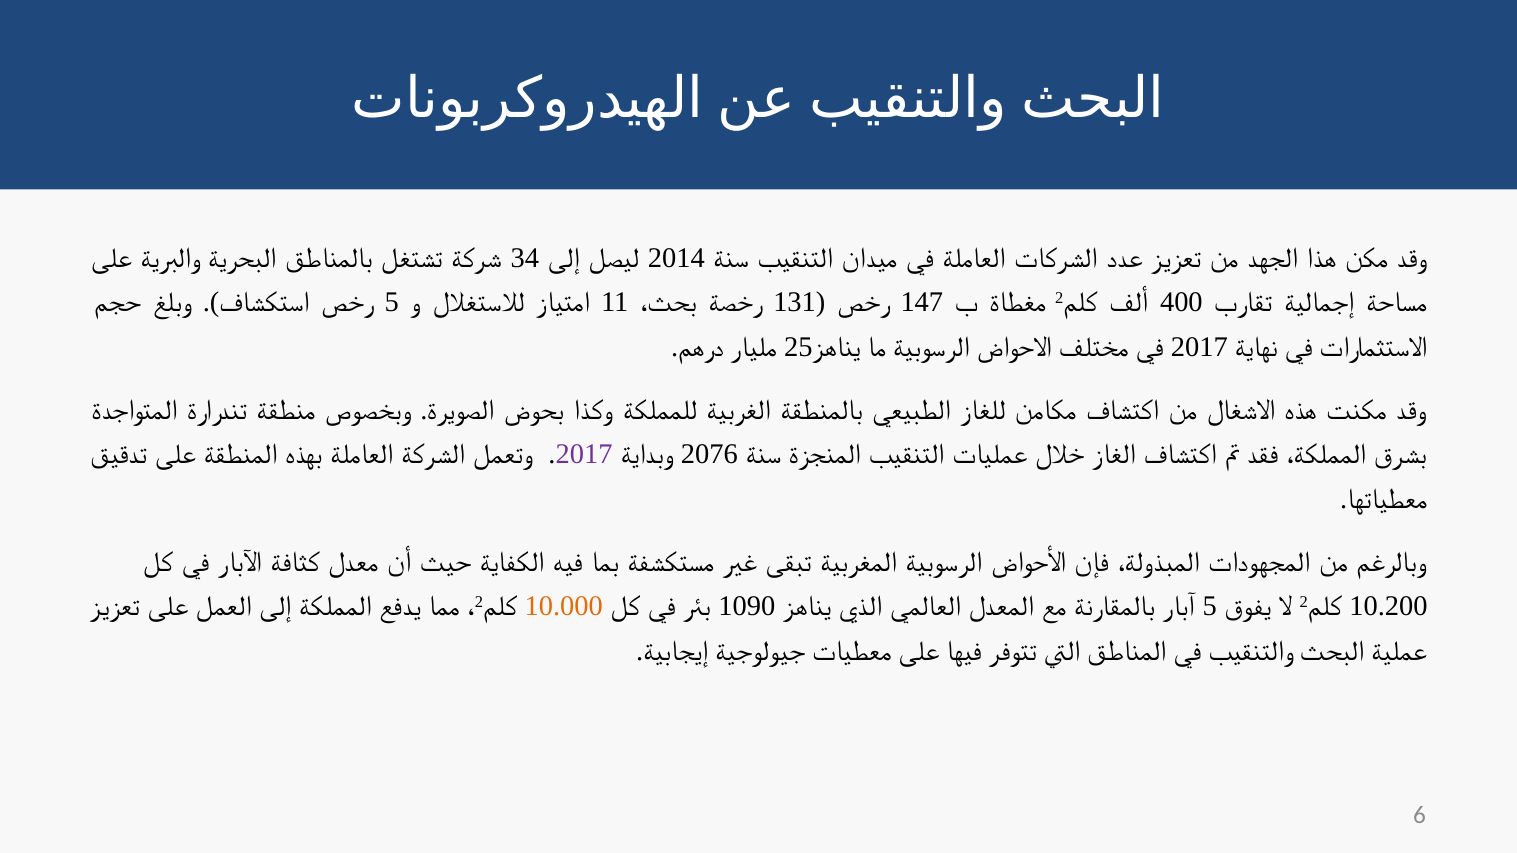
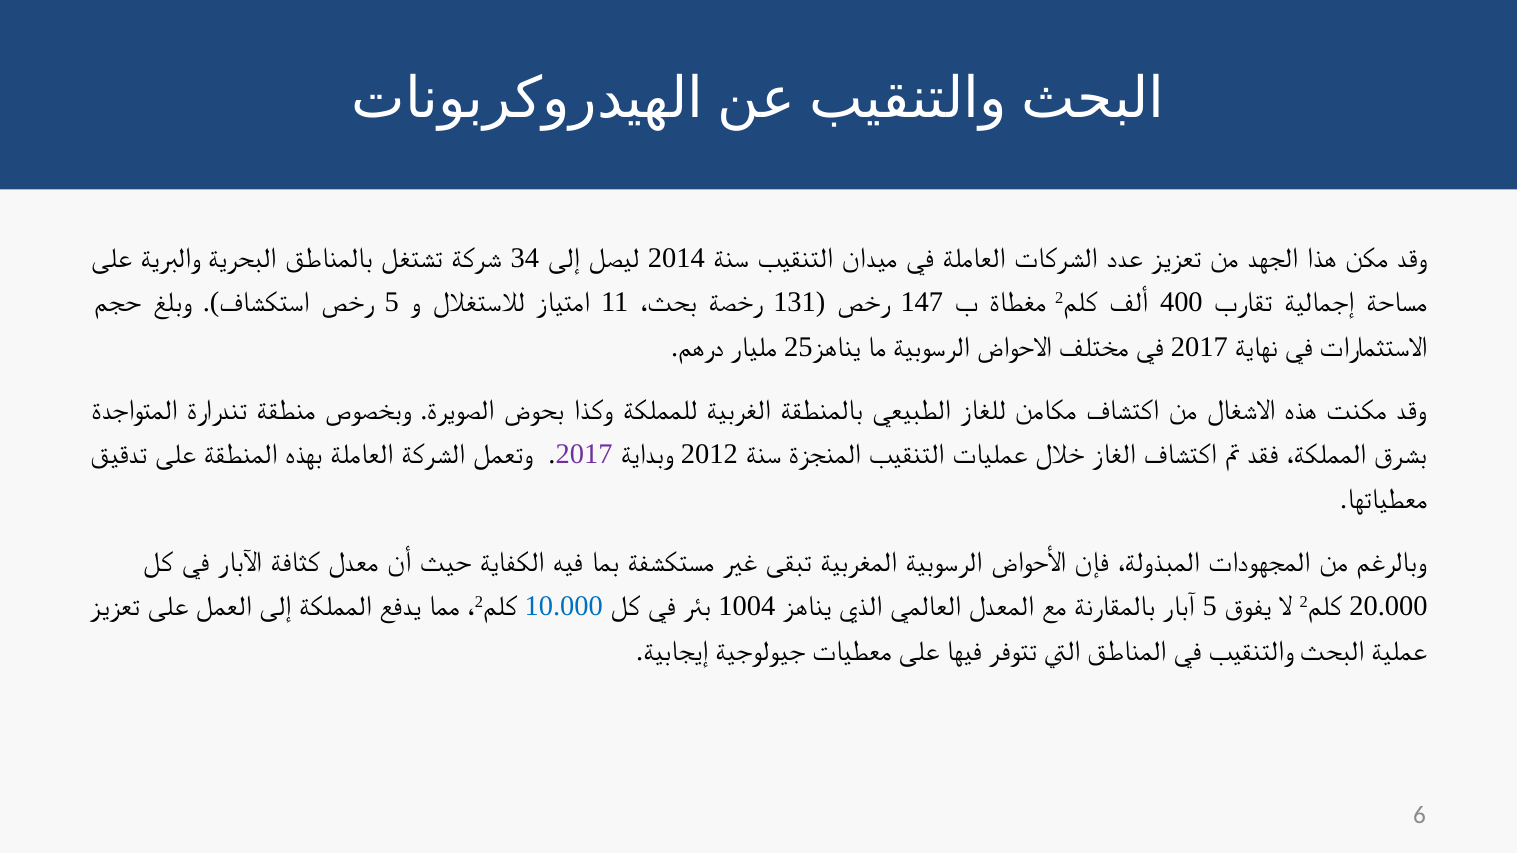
2076: 2076 -> 2012
10.000 colour: orange -> blue
1090: 1090 -> 1004
10.200: 10.200 -> 20.000
